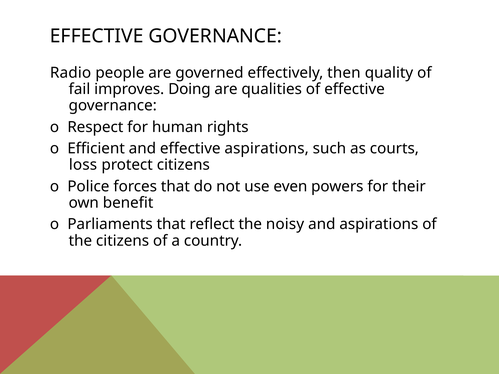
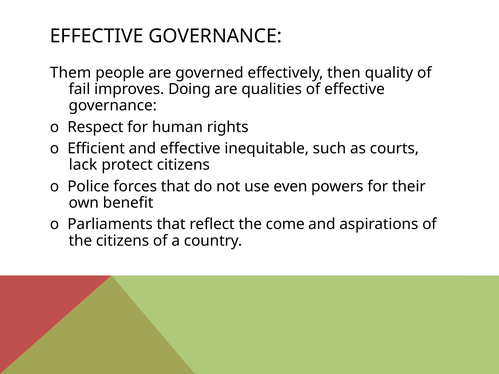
Radio: Radio -> Them
effective aspirations: aspirations -> inequitable
loss: loss -> lack
noisy: noisy -> come
